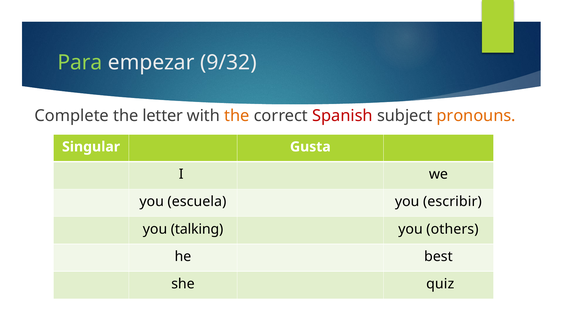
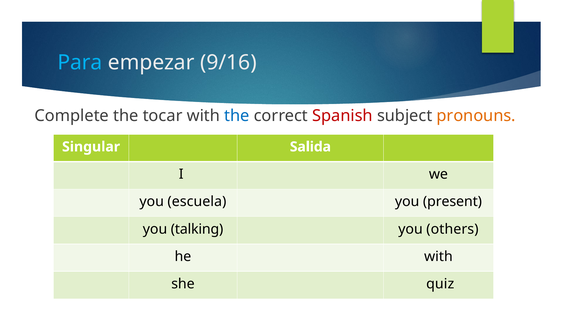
Para colour: light green -> light blue
9/32: 9/32 -> 9/16
letter: letter -> tocar
the at (237, 116) colour: orange -> blue
Gusta: Gusta -> Salida
escribir: escribir -> present
he best: best -> with
